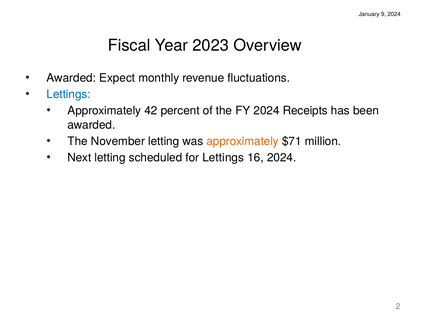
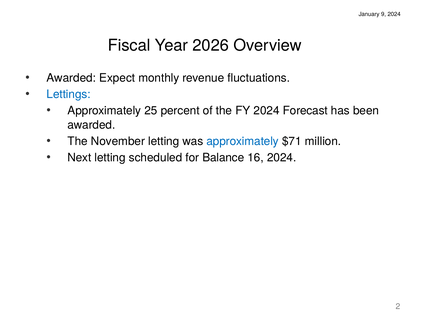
2023: 2023 -> 2026
42: 42 -> 25
Receipts: Receipts -> Forecast
approximately at (243, 141) colour: orange -> blue
for Lettings: Lettings -> Balance
